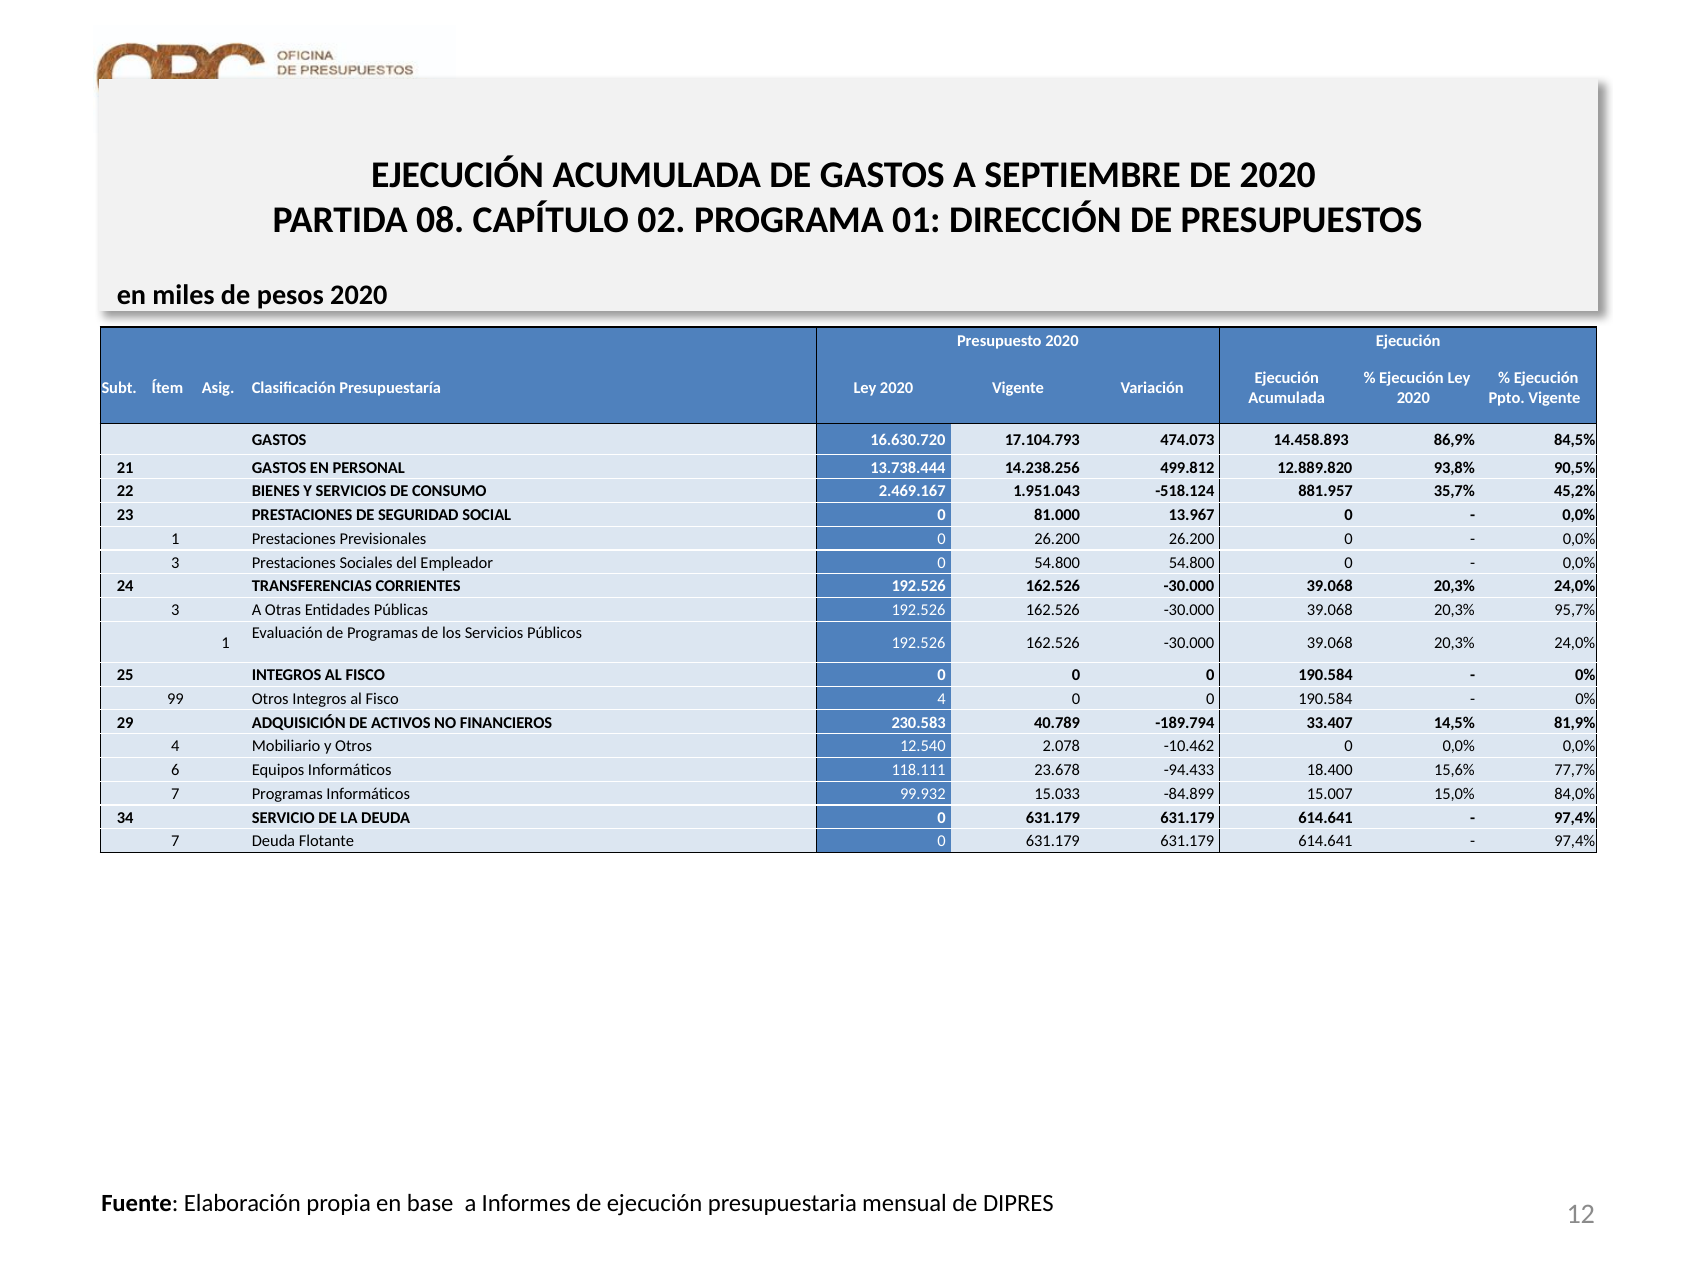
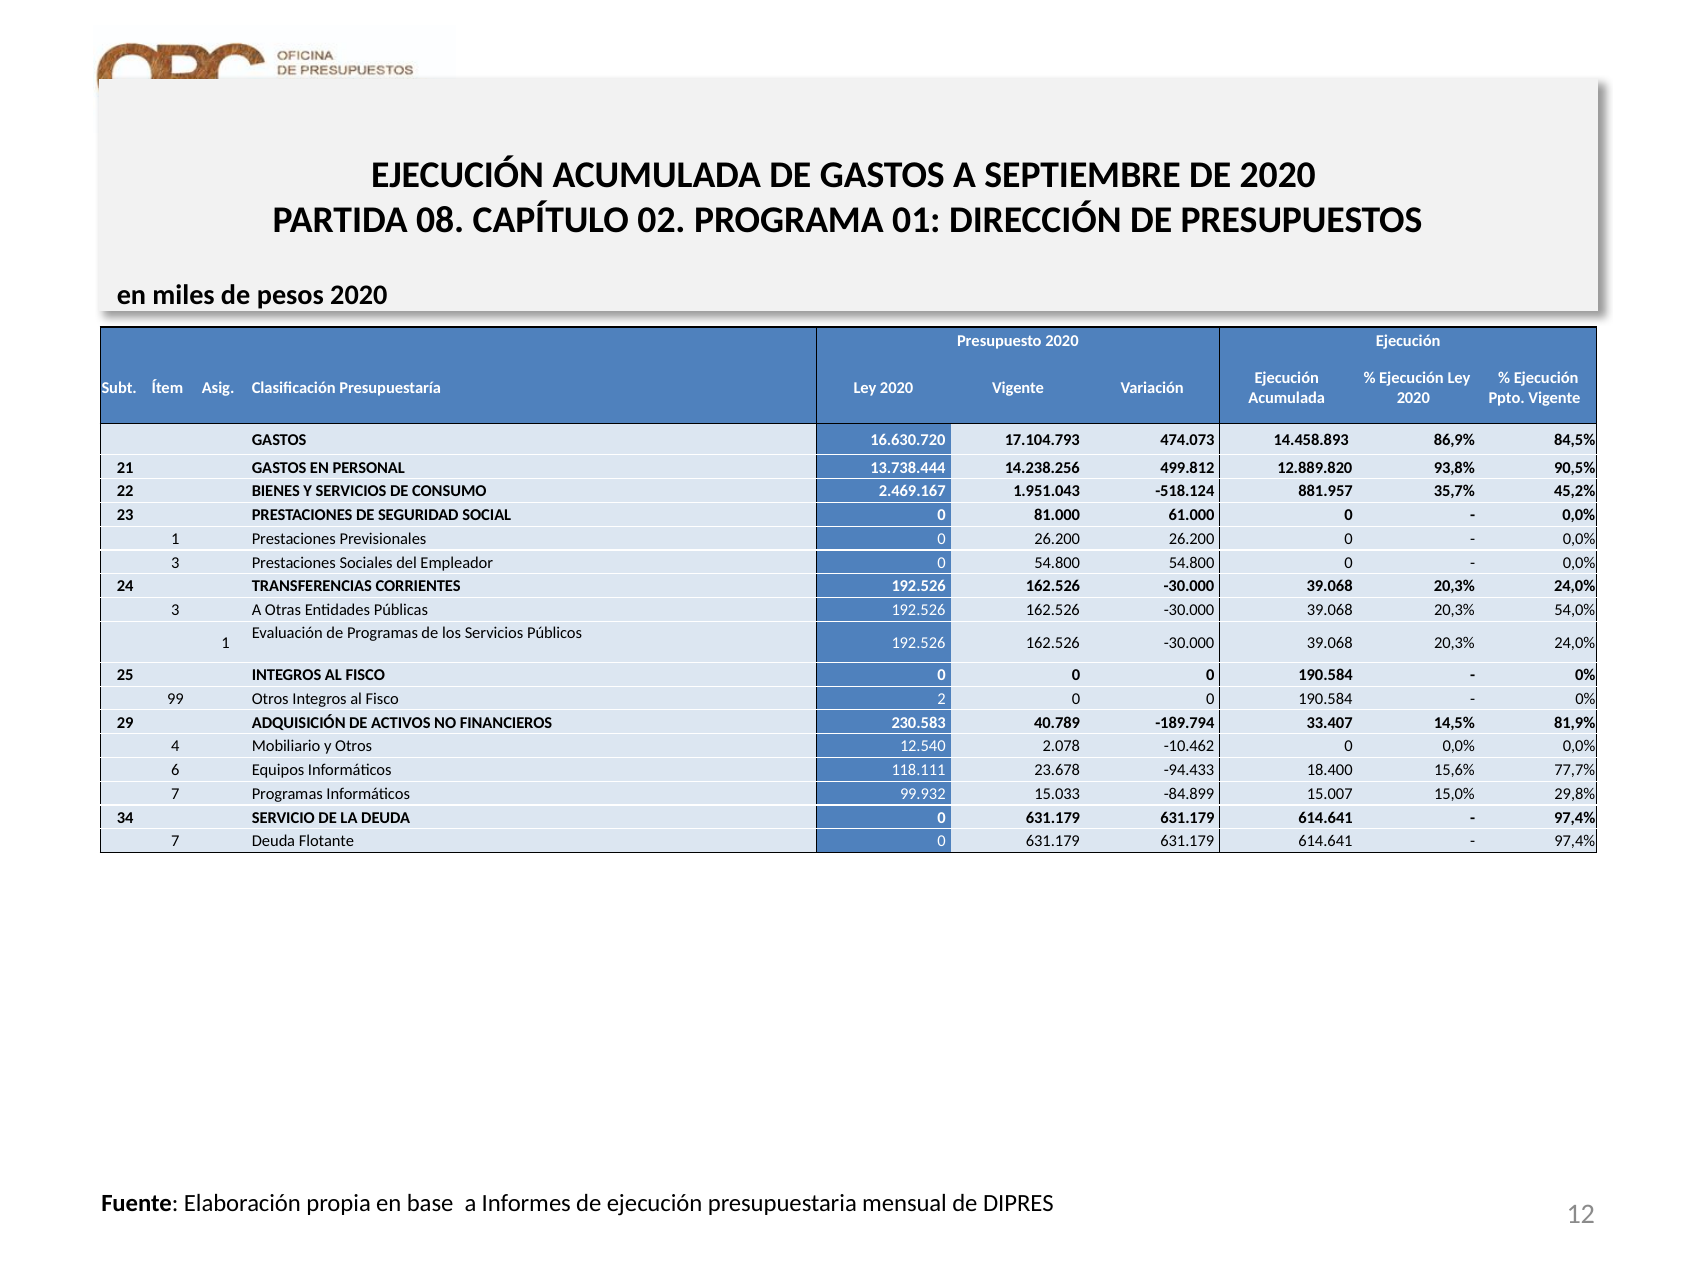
13.967: 13.967 -> 61.000
95,7%: 95,7% -> 54,0%
Fisco 4: 4 -> 2
84,0%: 84,0% -> 29,8%
